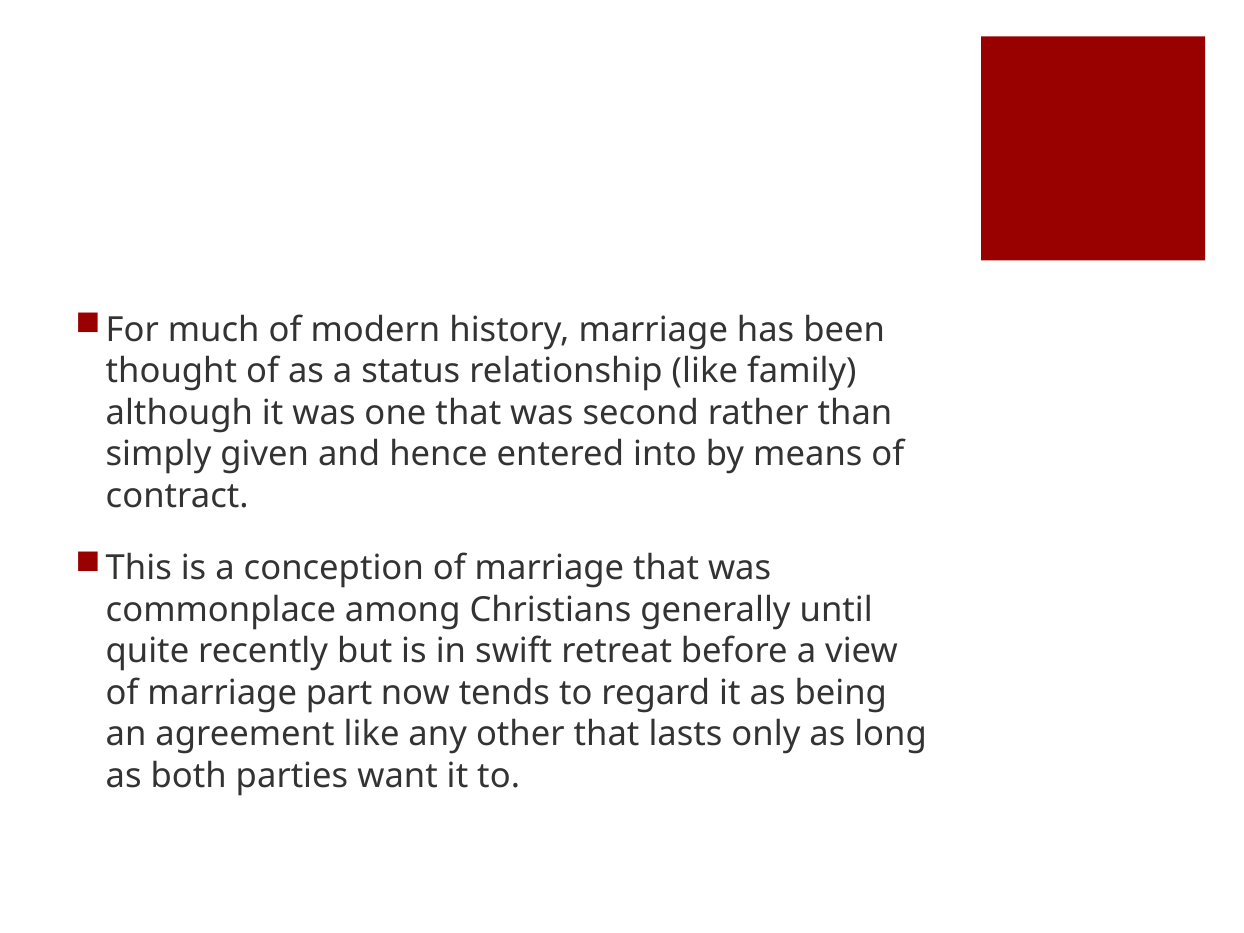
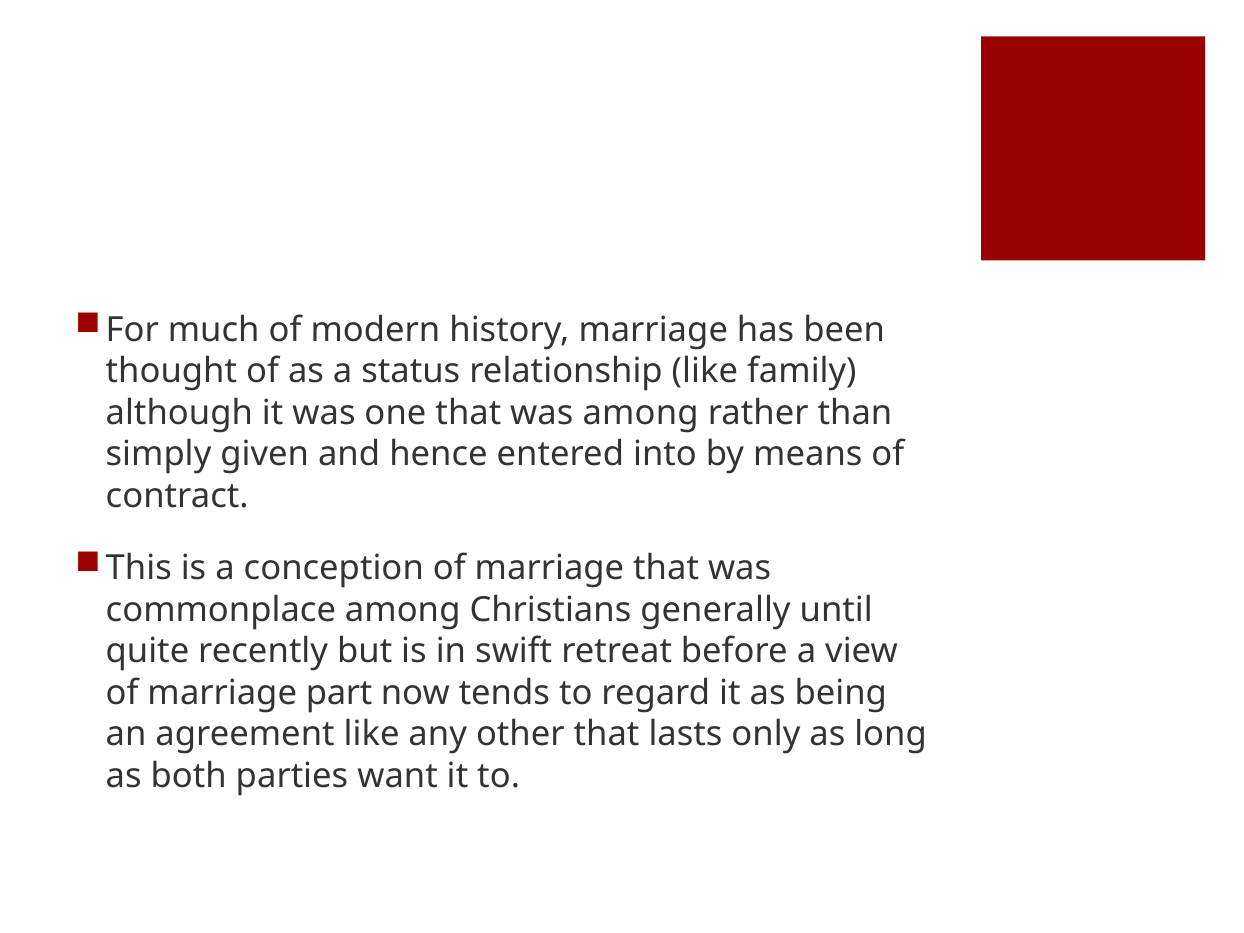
was second: second -> among
